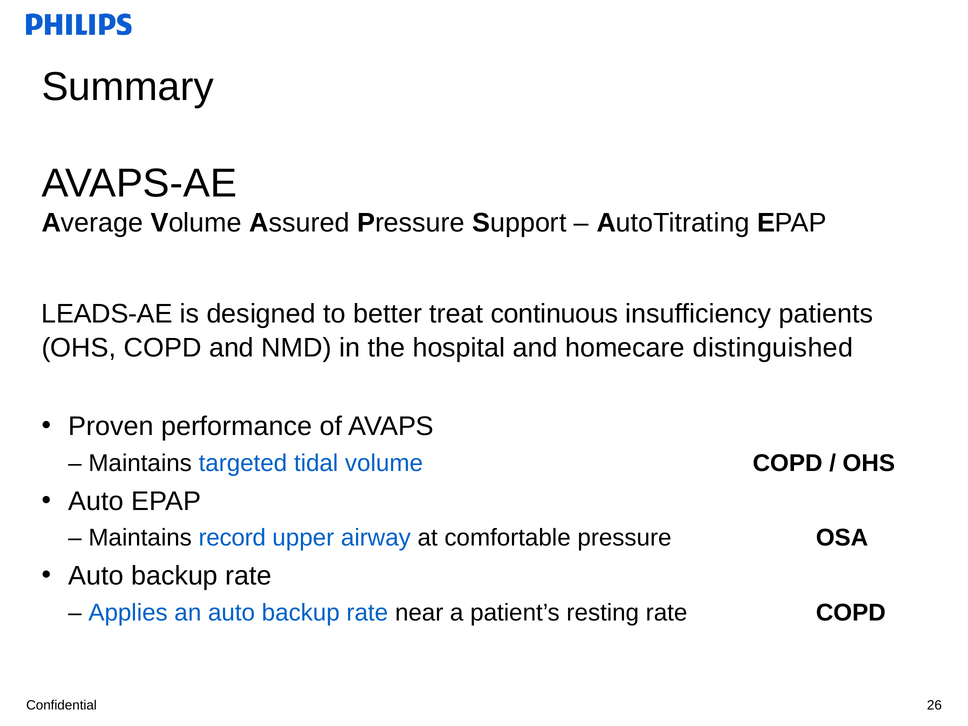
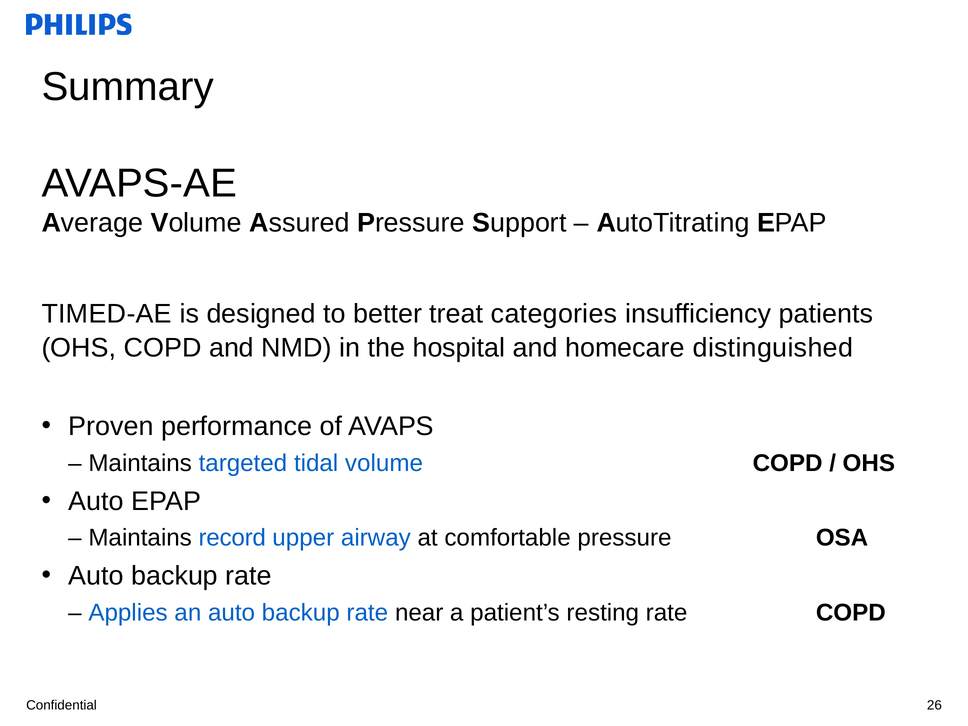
LEADS-AE: LEADS-AE -> TIMED-AE
continuous: continuous -> categories
